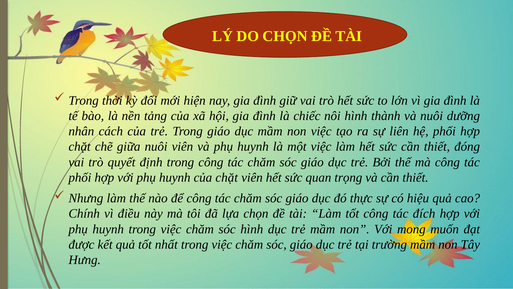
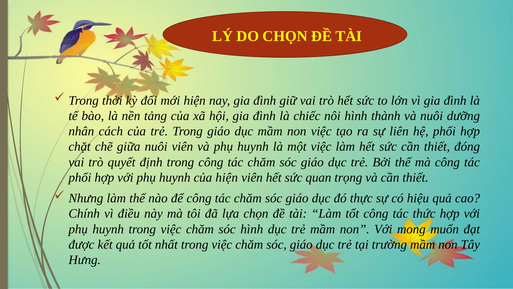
của chặt: chặt -> hiện
đích: đích -> thức
